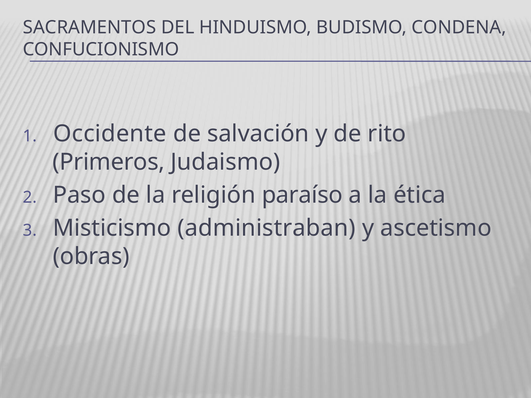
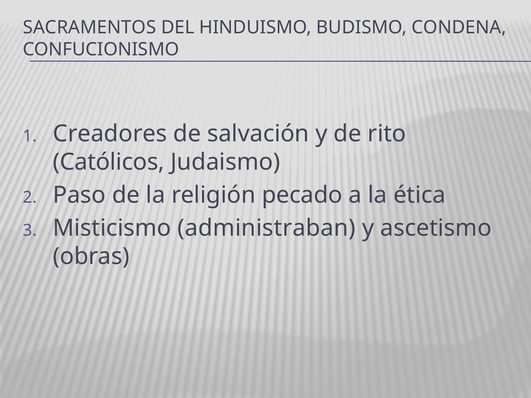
Occidente: Occidente -> Creadores
Primeros: Primeros -> Católicos
paraíso: paraíso -> pecado
